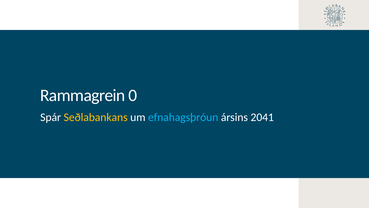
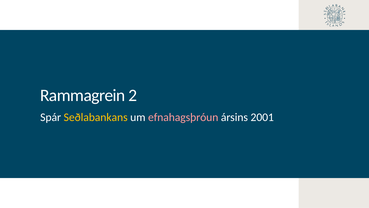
0: 0 -> 2
efnahagsþróun colour: light blue -> pink
2041: 2041 -> 2001
